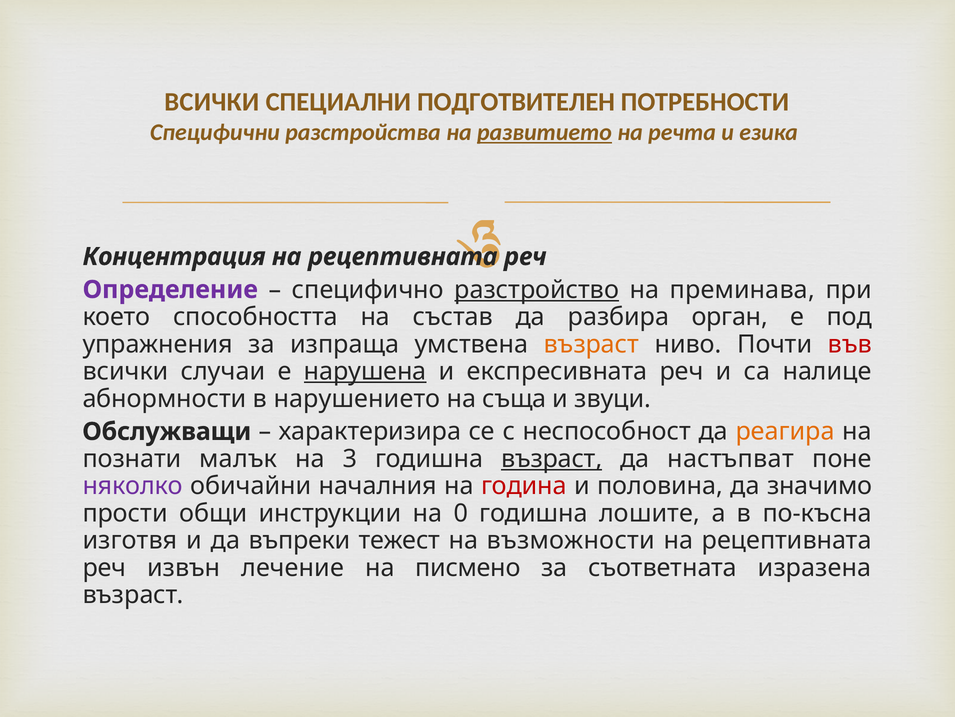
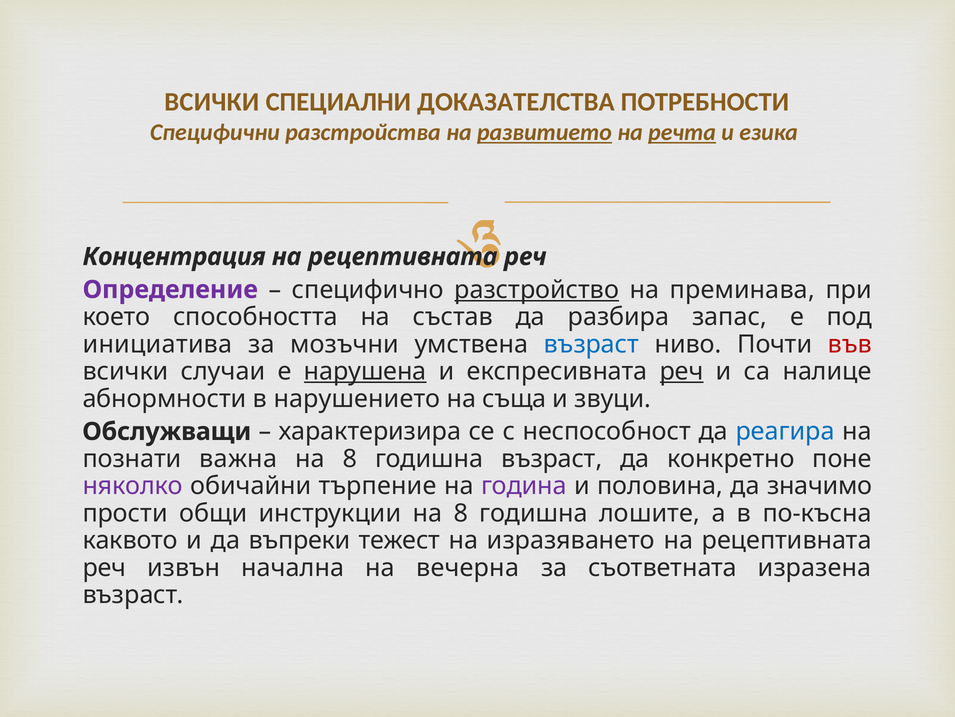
ПОДГОТВИТЕЛЕН: ПОДГОТВИТЕЛЕН -> ДОКАЗАТЕЛСТВА
речта underline: none -> present
орган: орган -> запас
упражнения: упражнения -> инициатива
изпраща: изпраща -> мозъчни
възраст at (591, 344) colour: orange -> blue
реч at (682, 371) underline: none -> present
реагира colour: orange -> blue
малък: малък -> важна
3 at (350, 458): 3 -> 8
възраст at (552, 458) underline: present -> none
настъпват: настъпват -> конкретно
началния: началния -> търпение
година colour: red -> purple
инструкции на 0: 0 -> 8
изготвя: изготвя -> каквото
възможности: възможности -> изразяването
лечение: лечение -> начална
писмено: писмено -> вечерна
